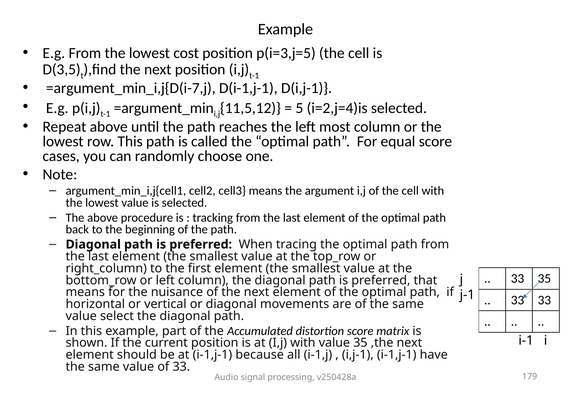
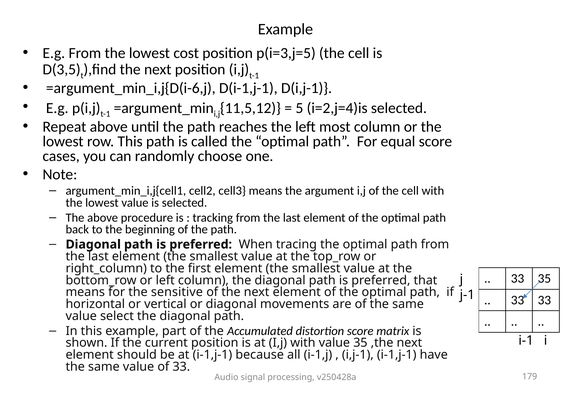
=argument_min_i,j{D(i-7,j: =argument_min_i,j{D(i-7,j -> =argument_min_i,j{D(i-6,j
nuisance: nuisance -> sensitive
